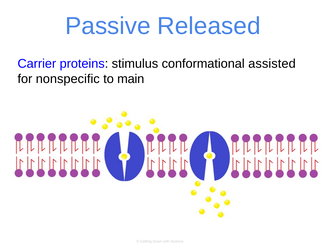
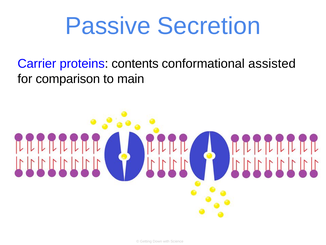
Released: Released -> Secretion
stimulus: stimulus -> contents
nonspecific: nonspecific -> comparison
